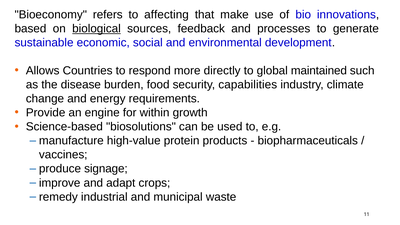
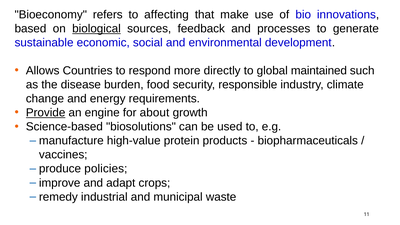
capabilities: capabilities -> responsible
Provide underline: none -> present
within: within -> about
signage: signage -> policies
